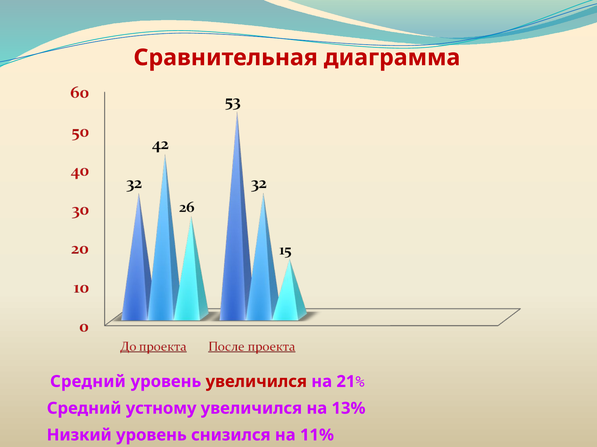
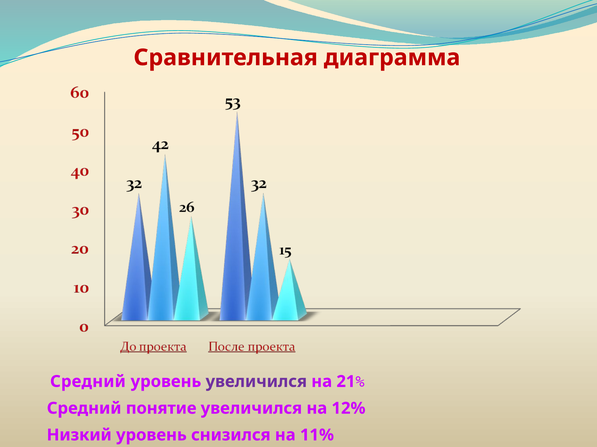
увеличился at (256, 382) colour: red -> purple
устному: устному -> понятие
13%: 13% -> 12%
